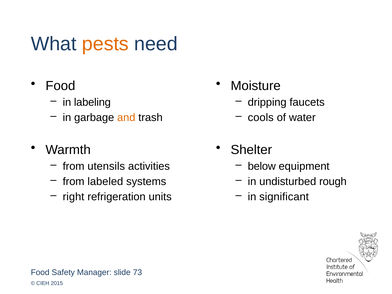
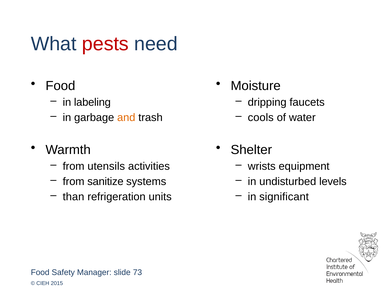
pests colour: orange -> red
below: below -> wrists
labeled: labeled -> sanitize
rough: rough -> levels
right: right -> than
